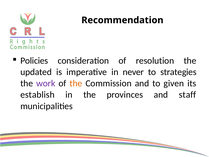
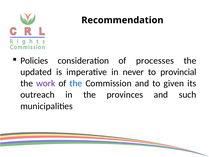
resolution: resolution -> processes
strategies: strategies -> provincial
the at (76, 83) colour: orange -> blue
establish: establish -> outreach
staff: staff -> such
